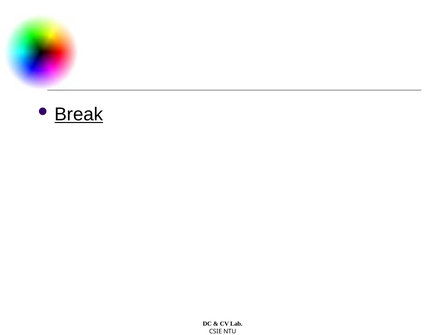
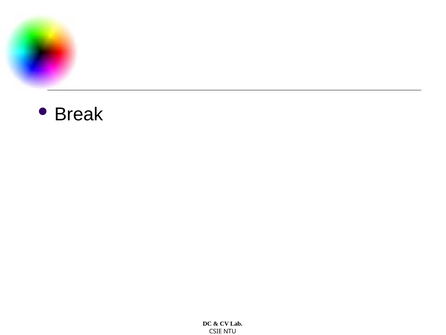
Break underline: present -> none
